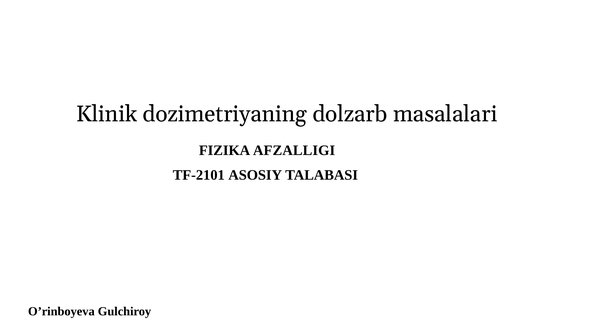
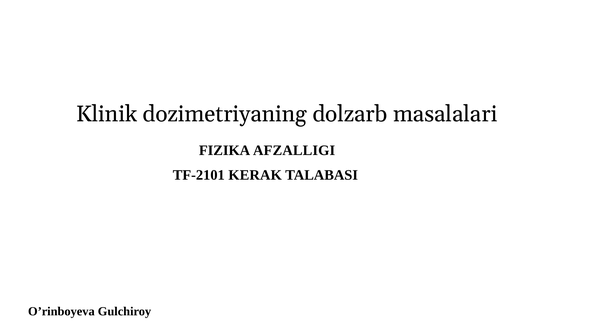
ASOSIY: ASOSIY -> KERAK
